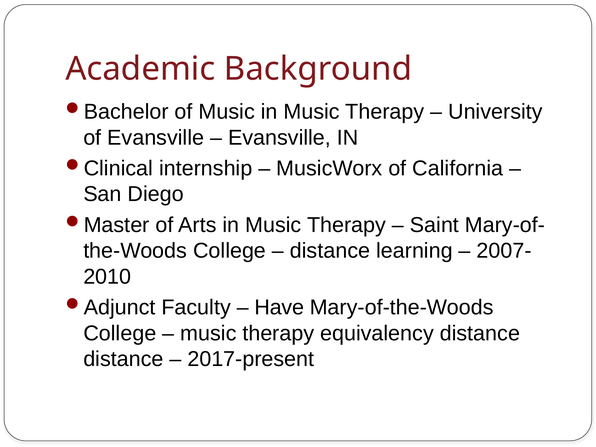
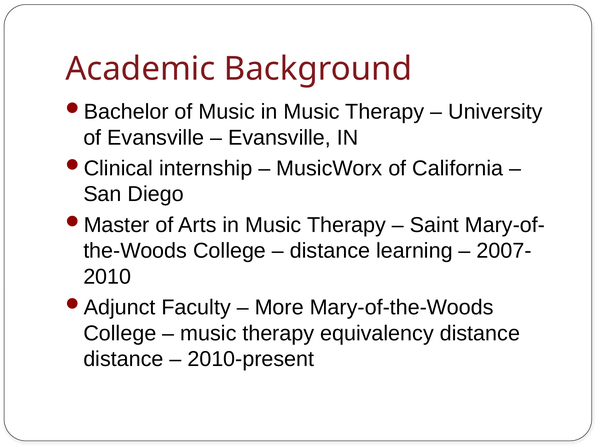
Have: Have -> More
2017-present: 2017-present -> 2010-present
